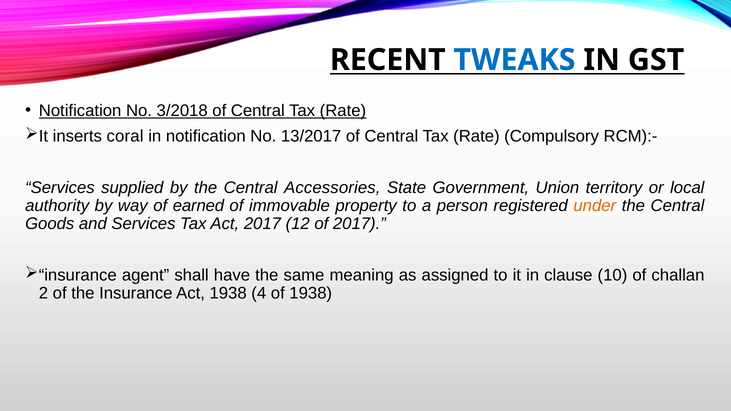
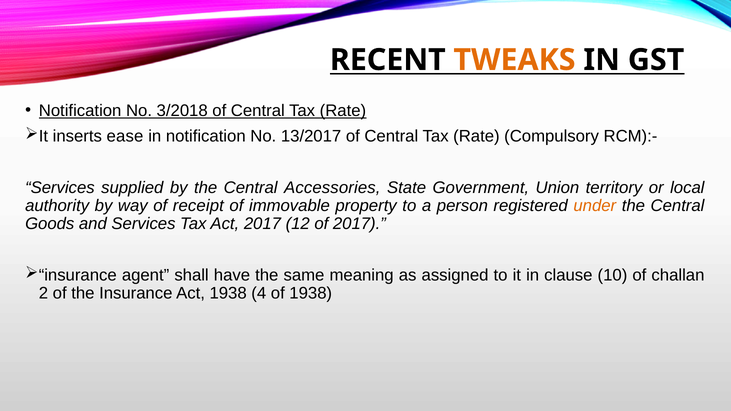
TWEAKS colour: blue -> orange
coral: coral -> ease
earned: earned -> receipt
